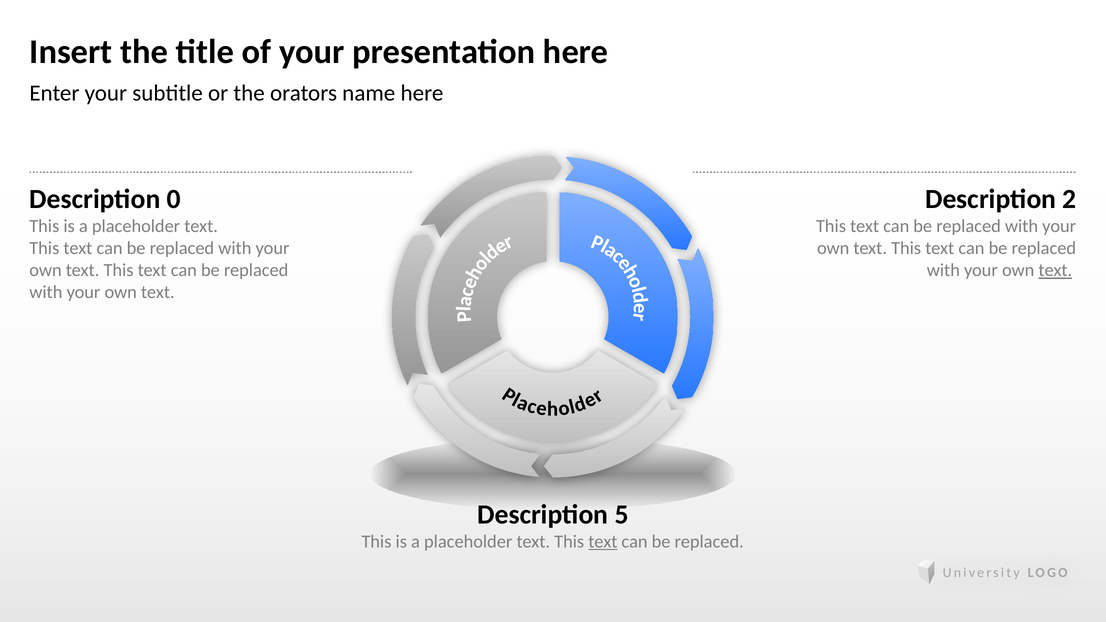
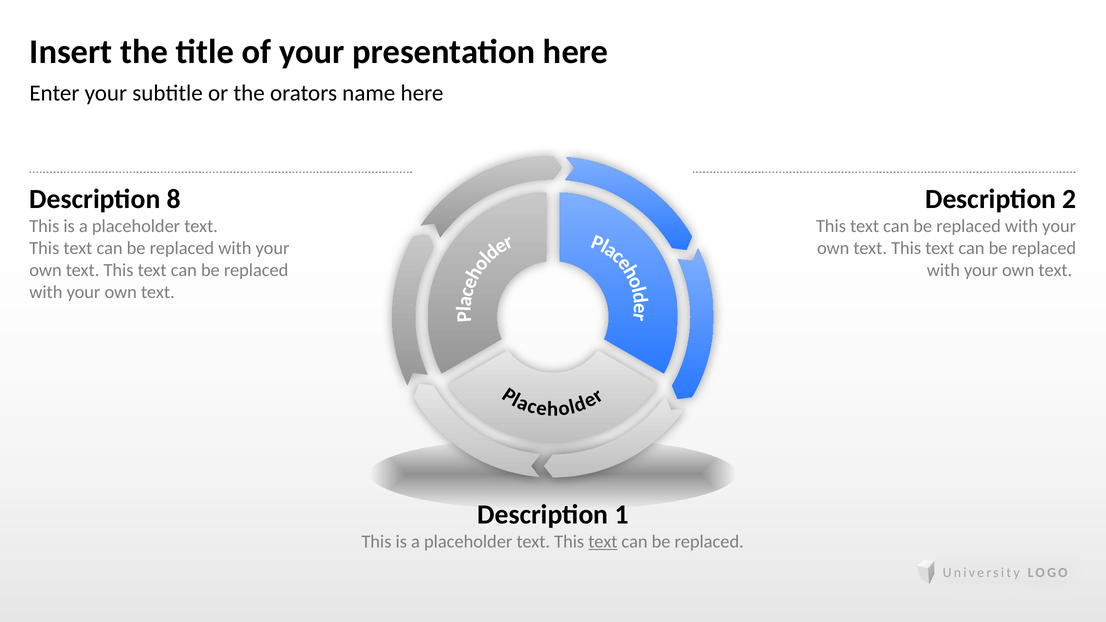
0: 0 -> 8
text at (1055, 270) underline: present -> none
5: 5 -> 1
